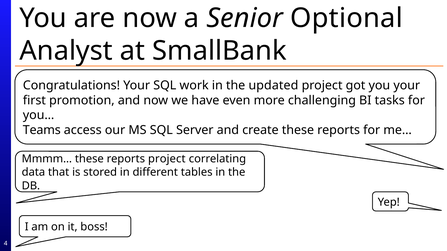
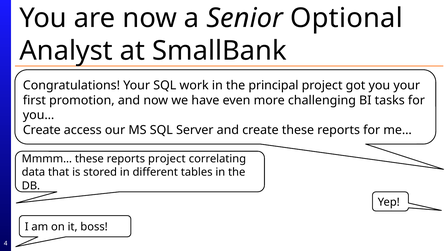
updated: updated -> principal
Teams at (42, 130): Teams -> Create
